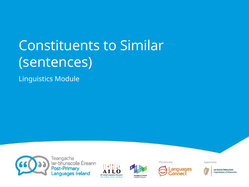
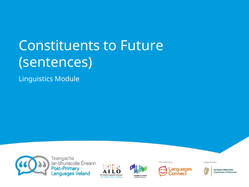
Similar: Similar -> Future
